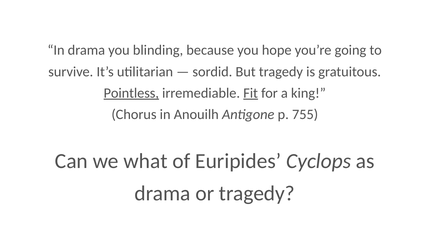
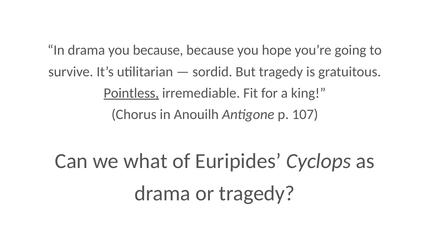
you blinding: blinding -> because
Fit underline: present -> none
755: 755 -> 107
